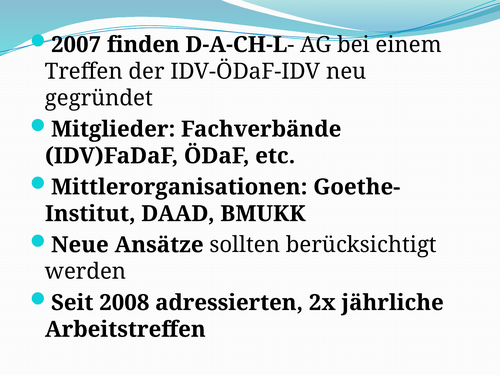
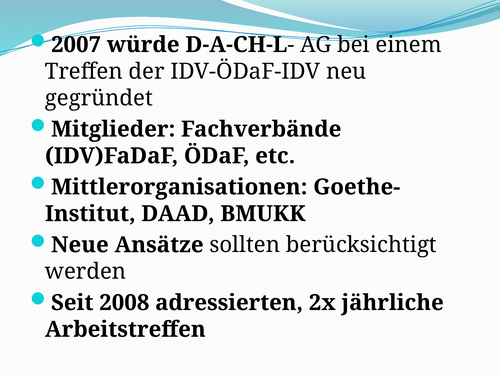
finden: finden -> würde
